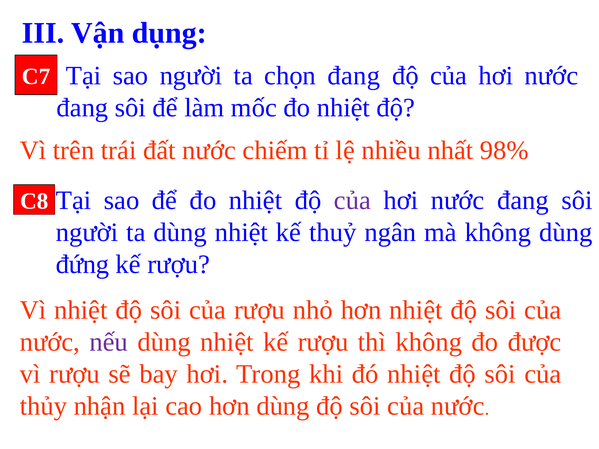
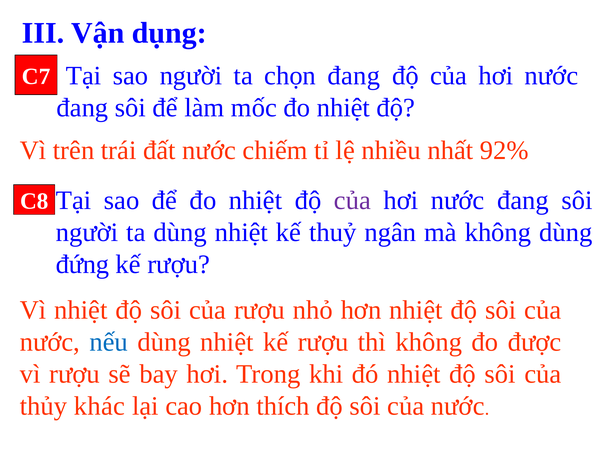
98%: 98% -> 92%
nếu colour: purple -> blue
nhận: nhận -> khác
hơn dùng: dùng -> thích
